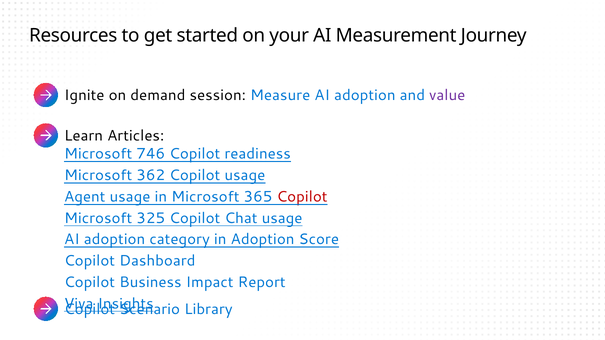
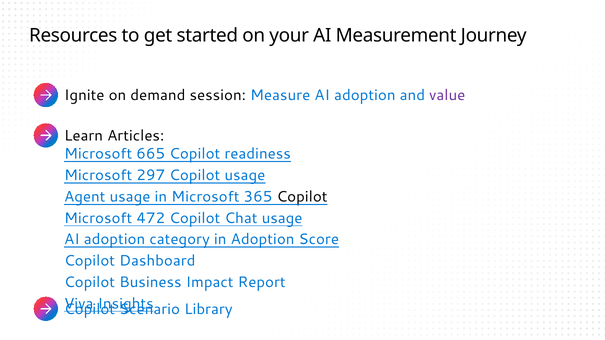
746: 746 -> 665
362: 362 -> 297
Copilot at (302, 197) colour: red -> black
325: 325 -> 472
